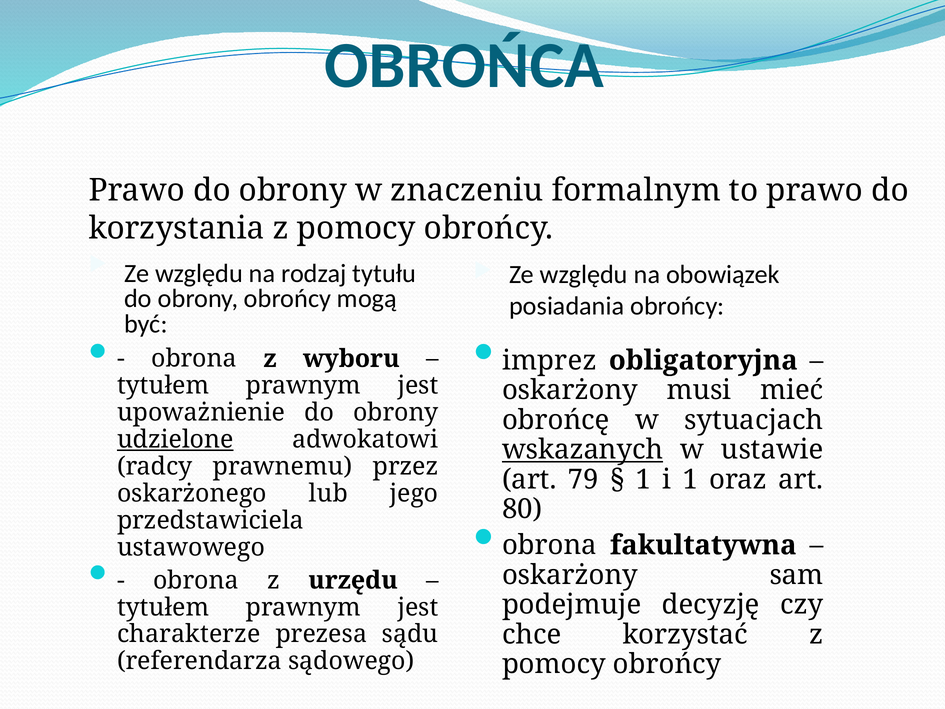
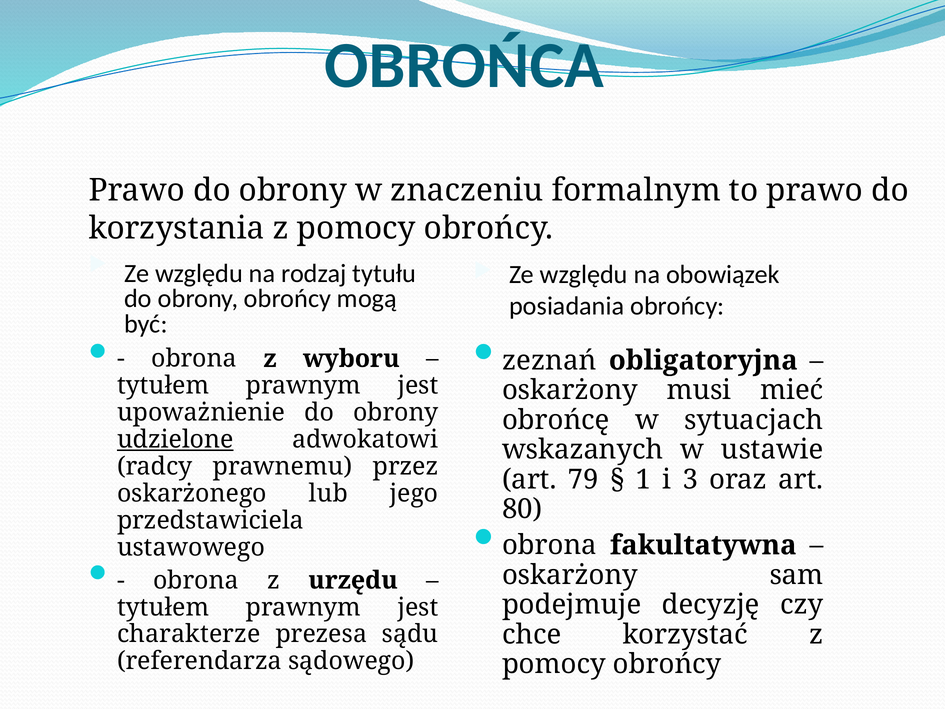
imprez: imprez -> zeznań
wskazanych underline: present -> none
i 1: 1 -> 3
